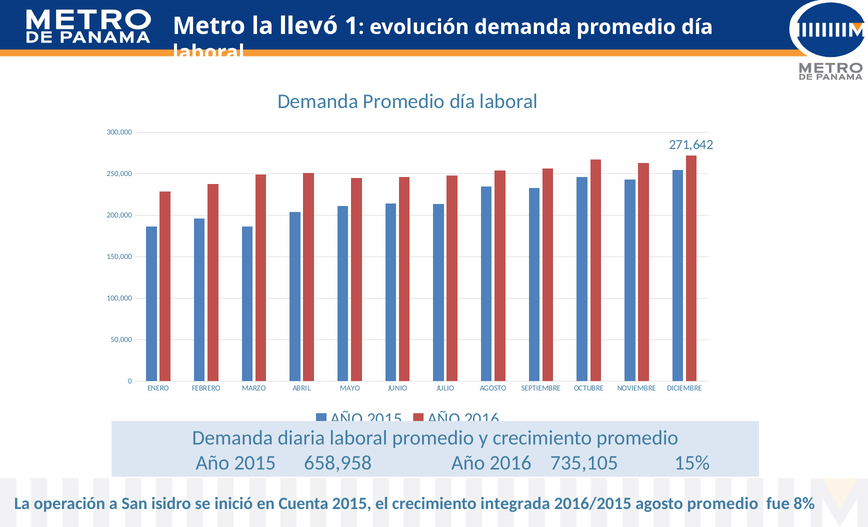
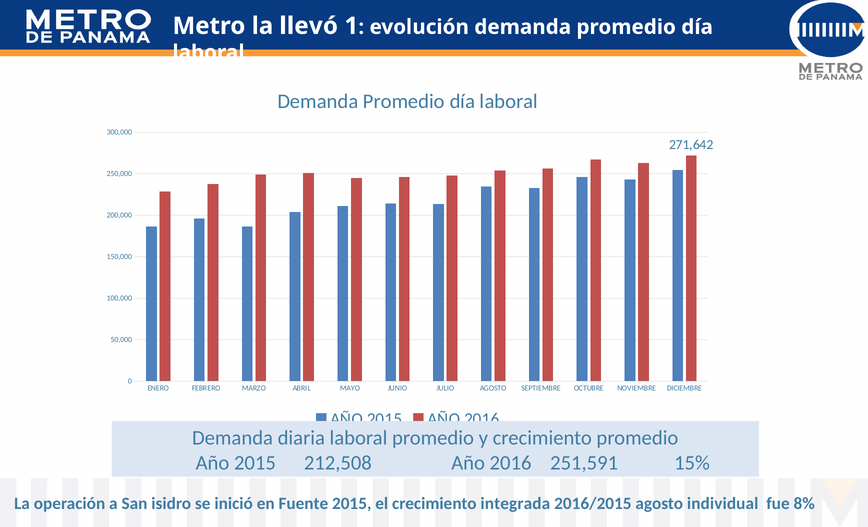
658,958: 658,958 -> 212,508
735,105: 735,105 -> 251,591
Cuenta: Cuenta -> Fuente
agosto promedio: promedio -> individual
